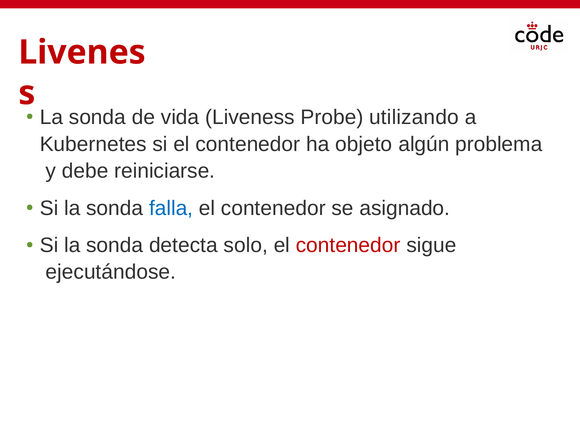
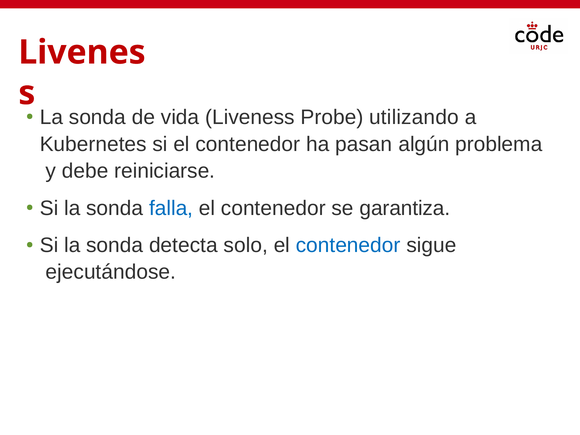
objeto: objeto -> pasan
asignado: asignado -> garantiza
contenedor at (348, 245) colour: red -> blue
